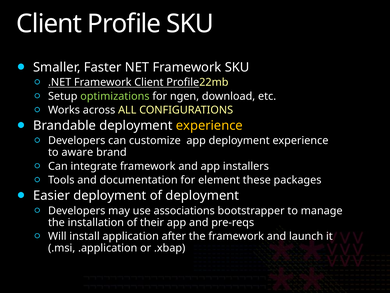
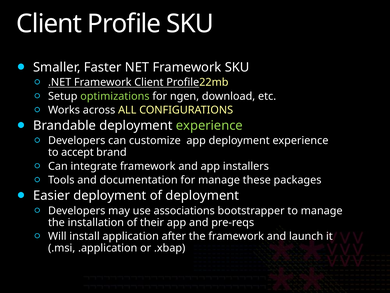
experience at (209, 125) colour: yellow -> light green
aware: aware -> accept
for element: element -> manage
